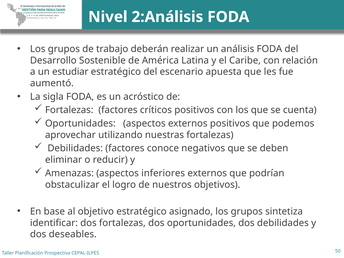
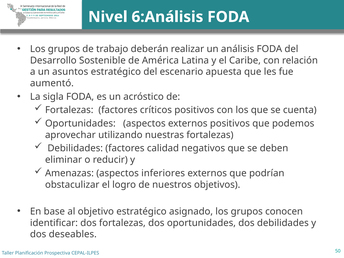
2:Análisis: 2:Análisis -> 6:Análisis
estudiar: estudiar -> asuntos
conoce: conoce -> calidad
sintetiza: sintetiza -> conocen
